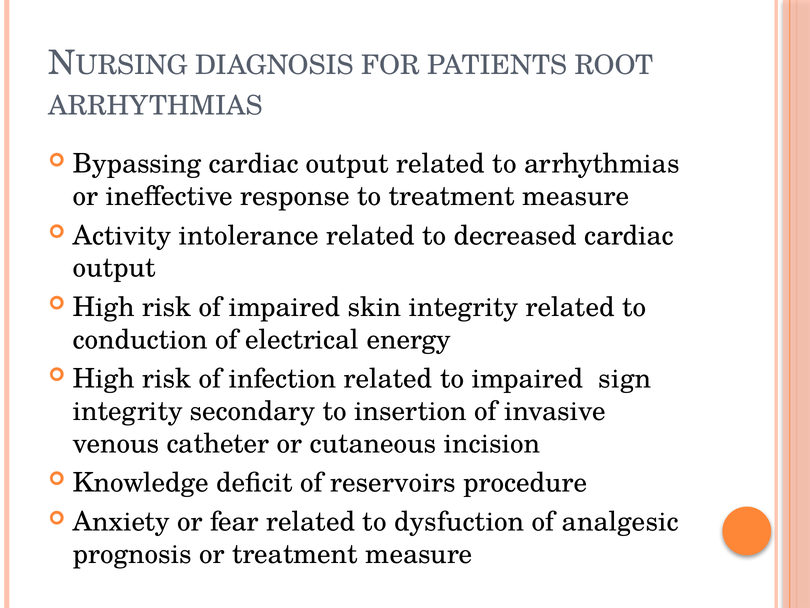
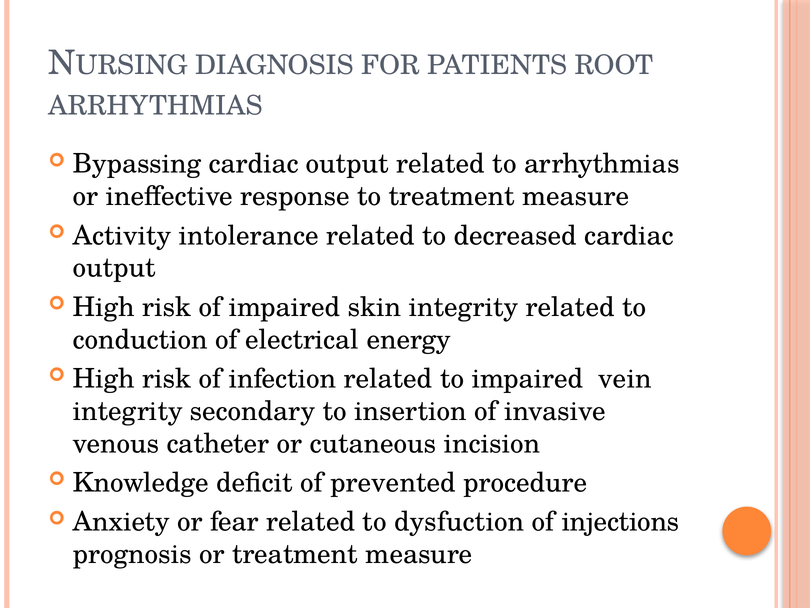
sign: sign -> vein
reservoirs: reservoirs -> prevented
analgesic: analgesic -> injections
